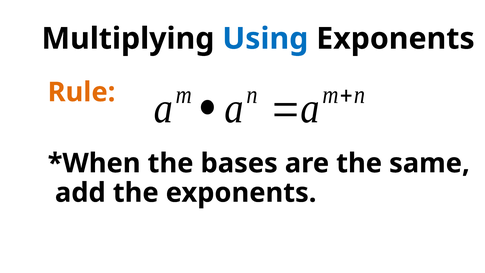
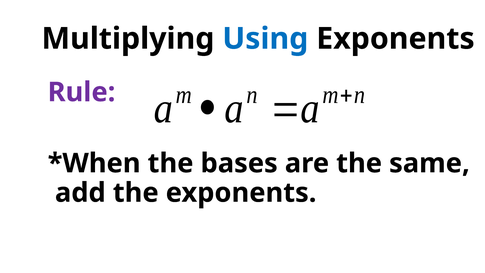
Rule colour: orange -> purple
